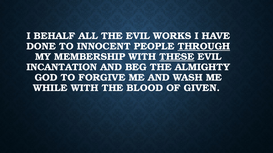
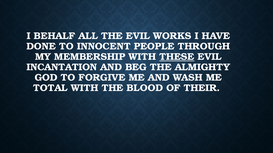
THROUGH underline: present -> none
WHILE: WHILE -> TOTAL
GIVEN: GIVEN -> THEIR
